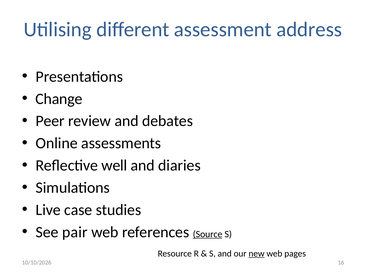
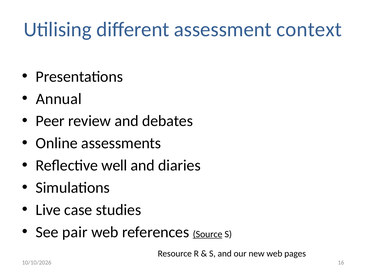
address: address -> context
Change: Change -> Annual
new underline: present -> none
